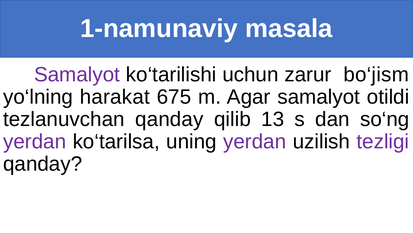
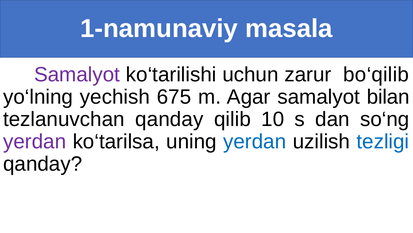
bo‘jism: bo‘jism -> bo‘qilib
harakat: harakat -> yechish
otildi: otildi -> bilan
13: 13 -> 10
yerdan at (255, 141) colour: purple -> blue
tezligi colour: purple -> blue
